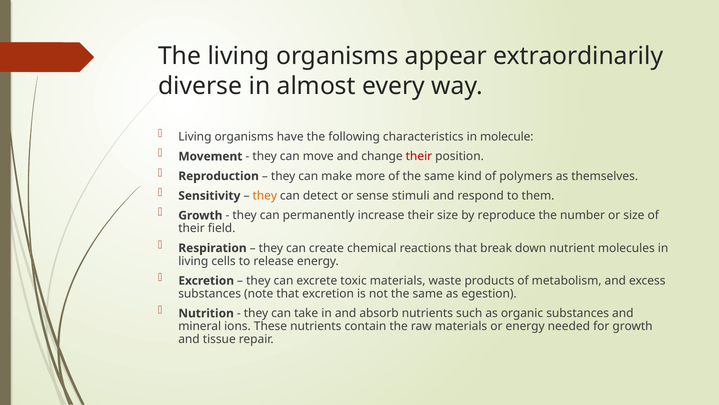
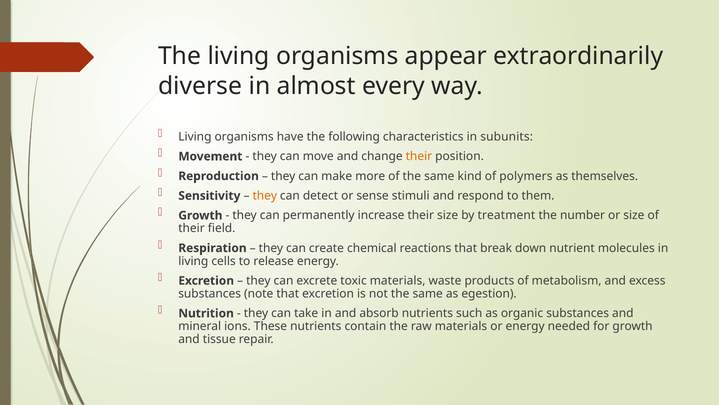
molecule: molecule -> subunits
their at (419, 156) colour: red -> orange
reproduce: reproduce -> treatment
